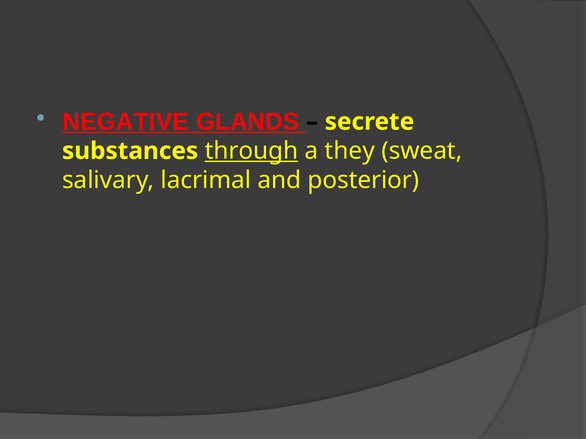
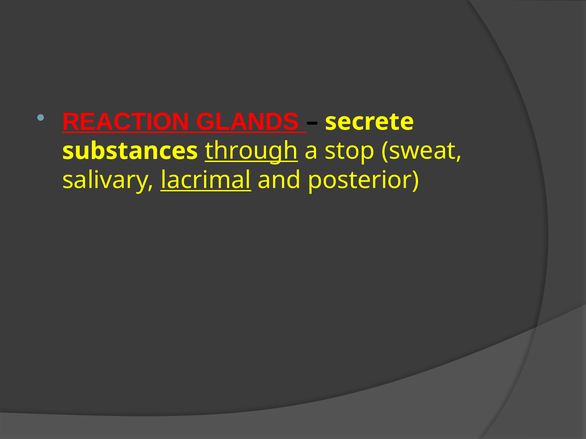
NEGATIVE: NEGATIVE -> REACTION
they: they -> stop
lacrimal underline: none -> present
